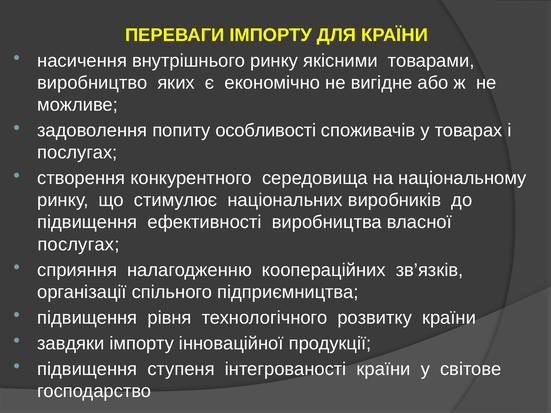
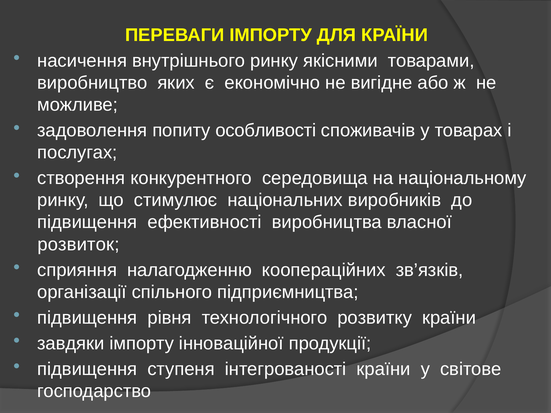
послугах at (78, 244): послугах -> розвиток
